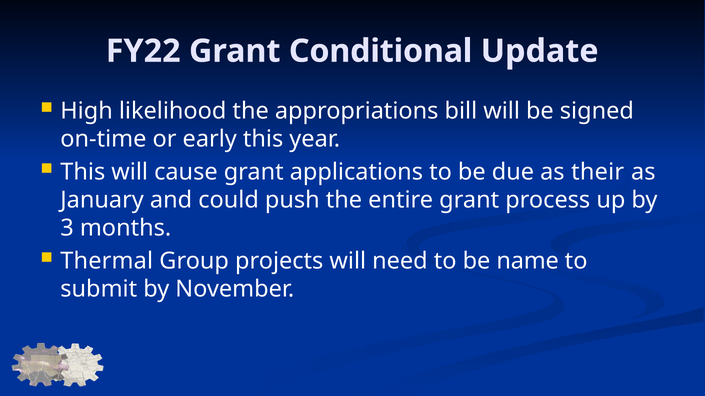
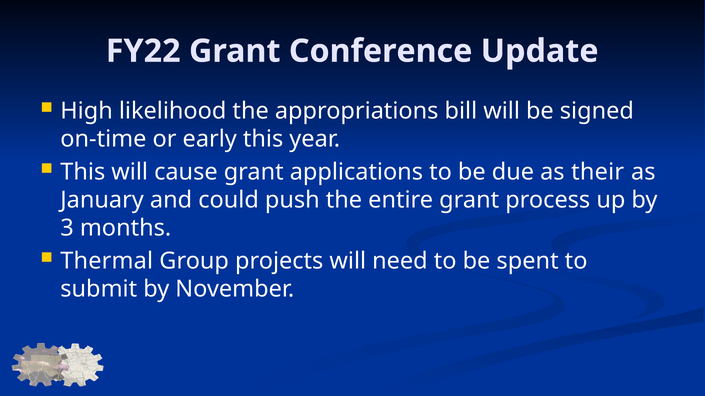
Conditional: Conditional -> Conference
name: name -> spent
